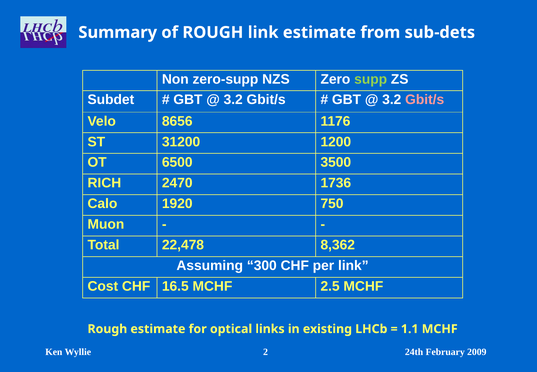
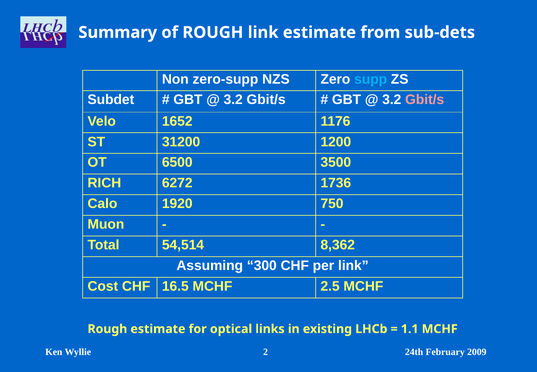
supp colour: light green -> light blue
8656: 8656 -> 1652
2470: 2470 -> 6272
22,478: 22,478 -> 54,514
